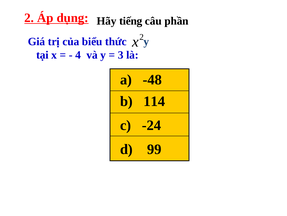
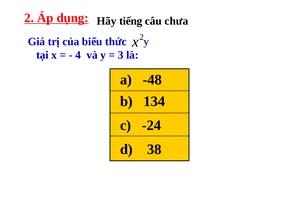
phần: phần -> chưa
114: 114 -> 134
99: 99 -> 38
